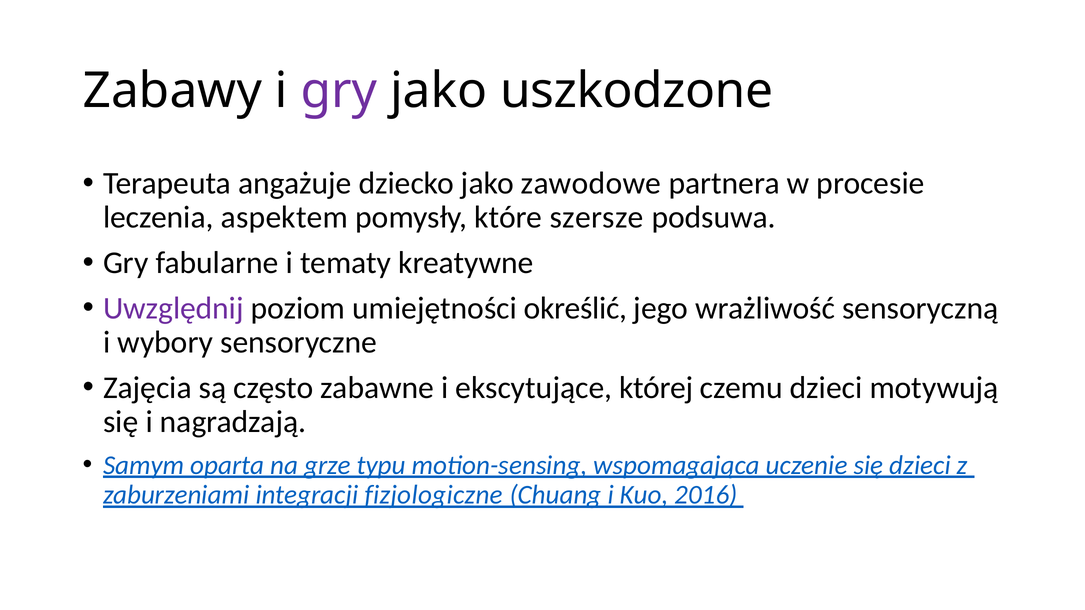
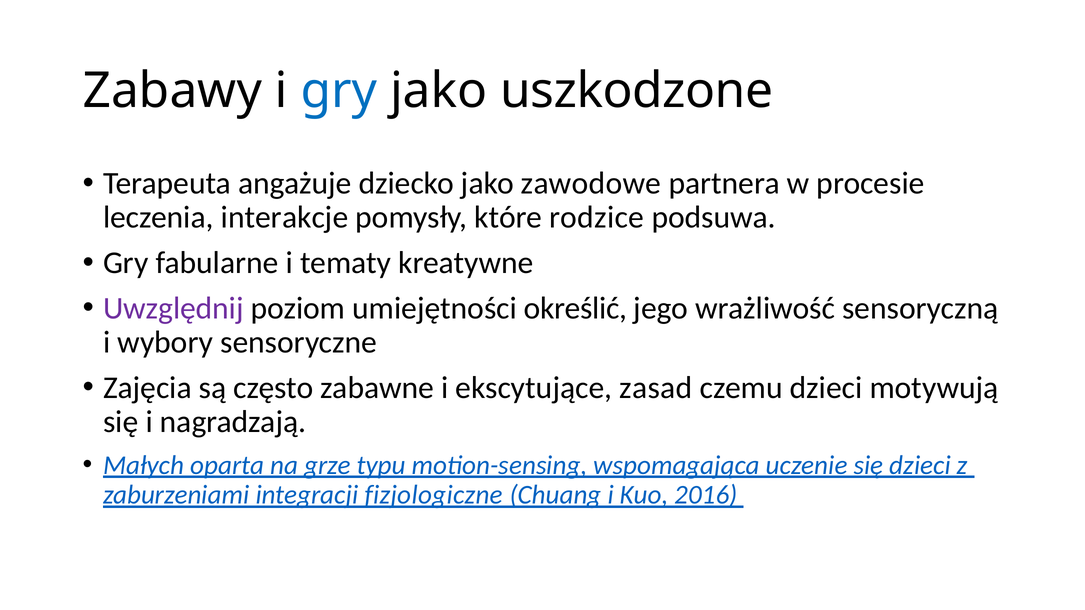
gry at (339, 91) colour: purple -> blue
aspektem: aspektem -> interakcje
szersze: szersze -> rodzice
której: której -> zasad
Samym: Samym -> Małych
